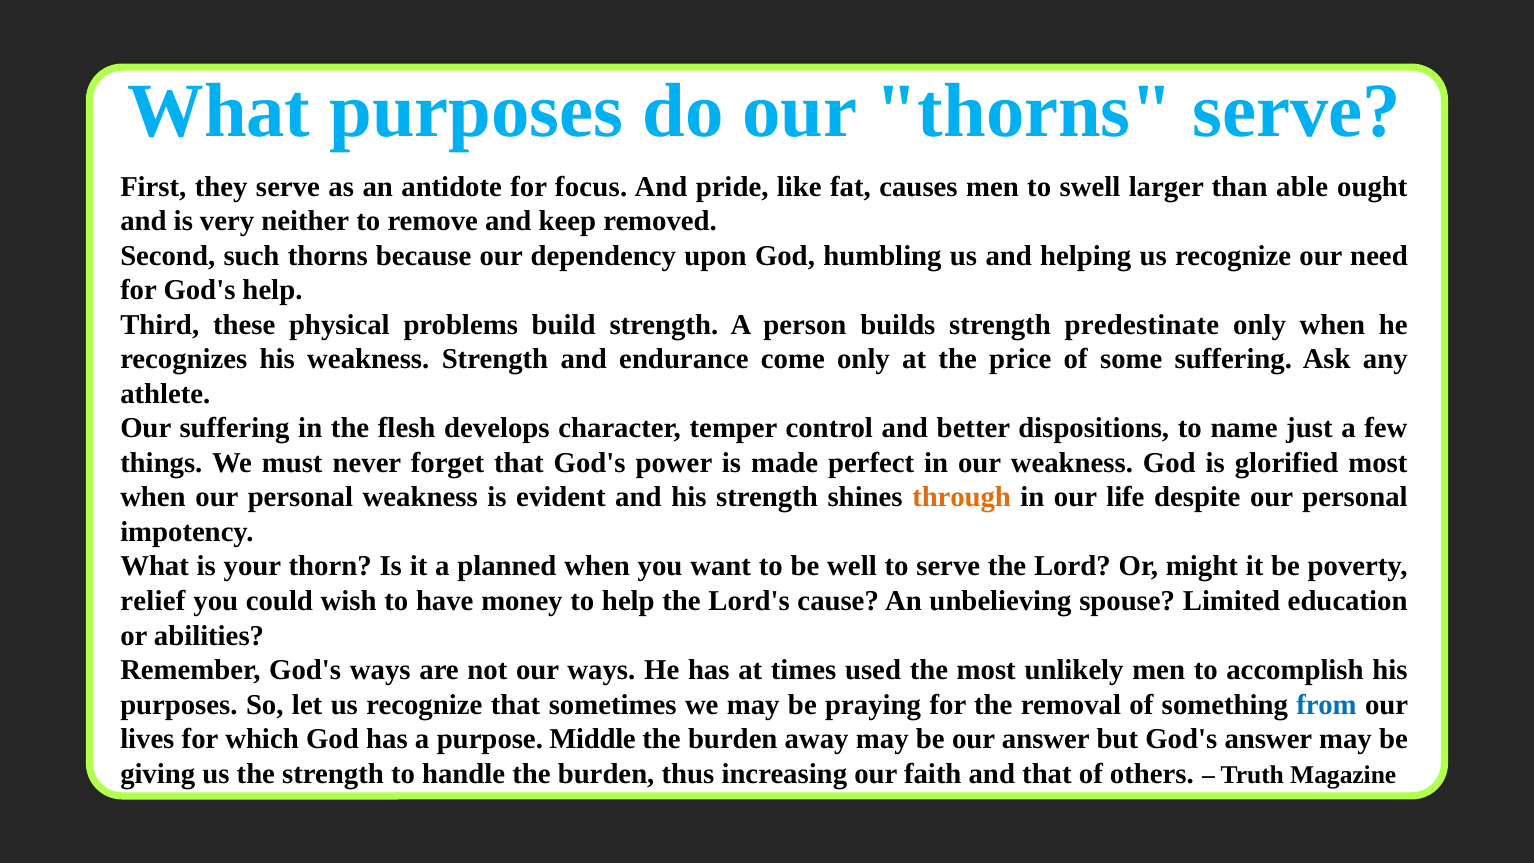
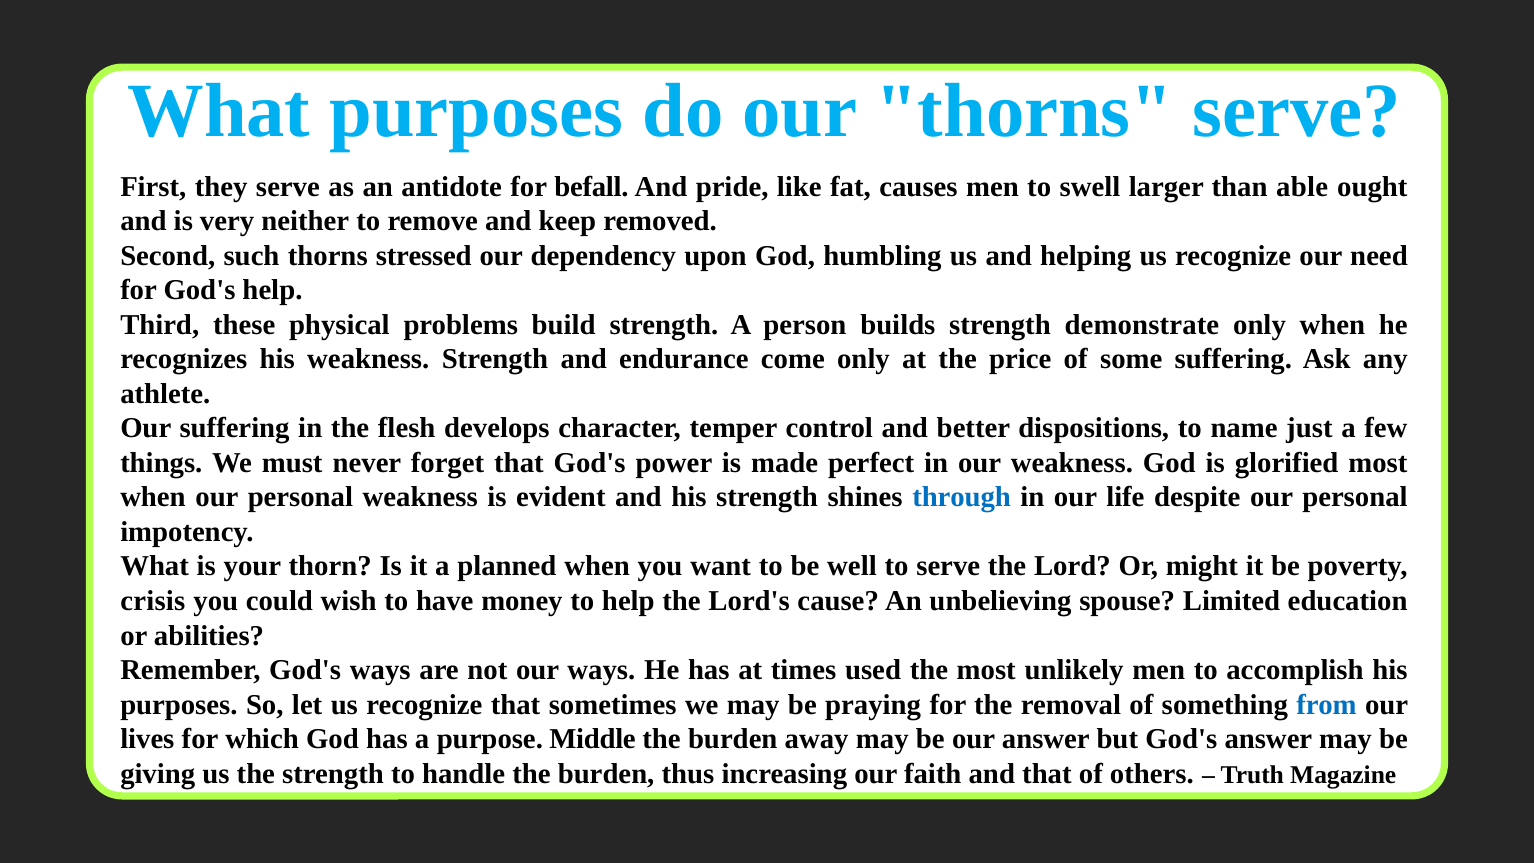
focus: focus -> befall
because: because -> stressed
predestinate: predestinate -> demonstrate
through colour: orange -> blue
relief: relief -> crisis
